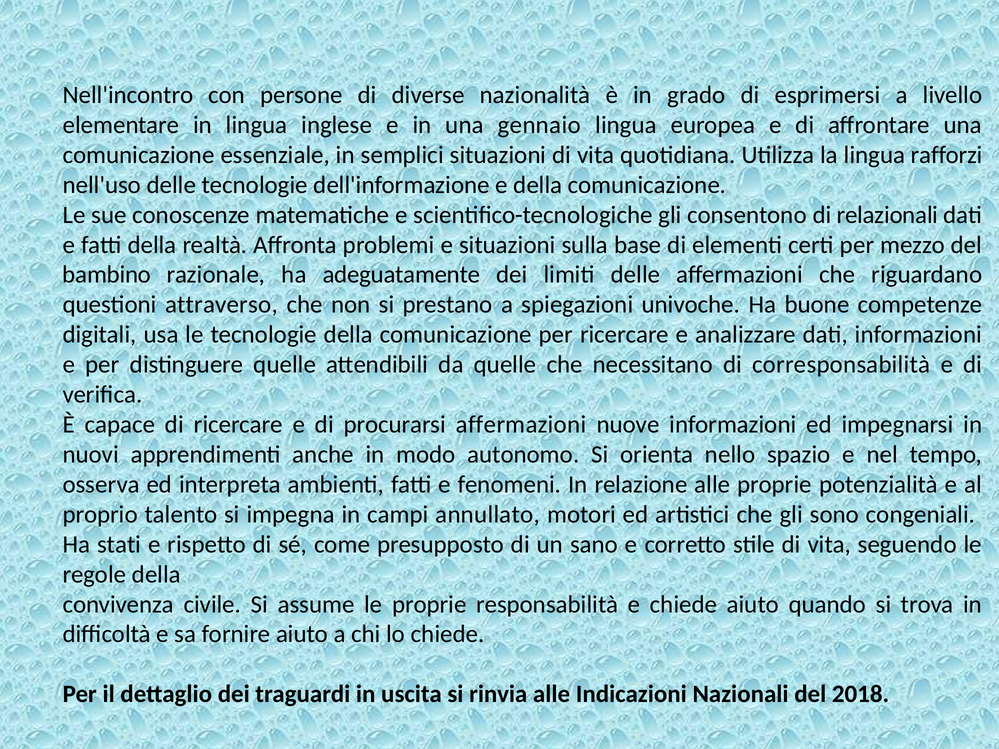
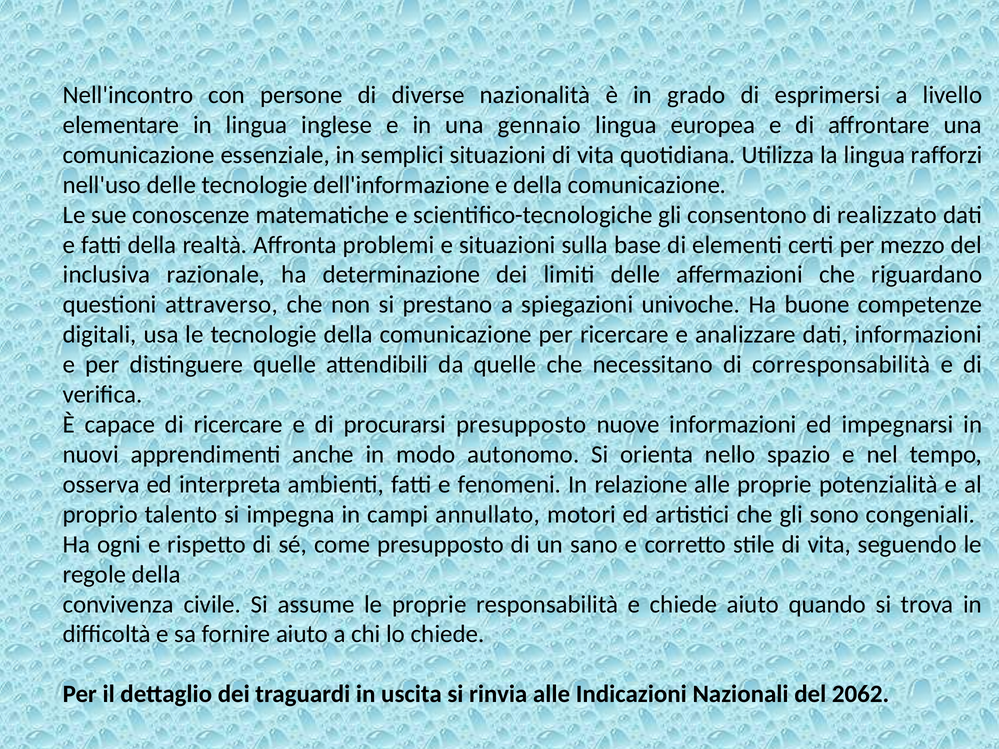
relazionali: relazionali -> realizzato
bambino: bambino -> inclusiva
adeguatamente: adeguatamente -> determinazione
procurarsi affermazioni: affermazioni -> presupposto
stati: stati -> ogni
2018: 2018 -> 2062
